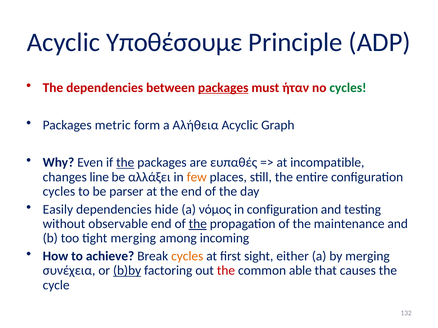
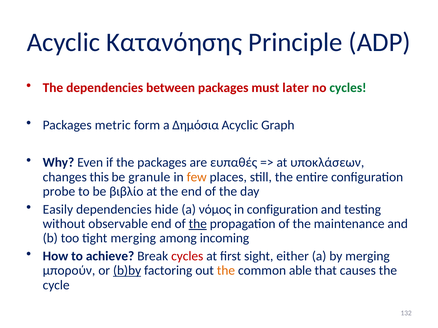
Υποθέσουμε: Υποθέσουμε -> Κατανόησης
packages at (223, 88) underline: present -> none
ήταν: ήταν -> later
Αλήθεια: Αλήθεια -> Δημόσια
the at (125, 163) underline: present -> none
incompatible: incompatible -> υποκλάσεων
line: line -> this
αλλάξει: αλλάξει -> granule
cycles at (59, 192): cycles -> probe
parser: parser -> βιβλίο
cycles at (187, 257) colour: orange -> red
συνέχεια: συνέχεια -> μπορούν
the at (226, 271) colour: red -> orange
